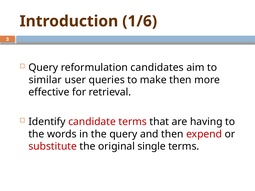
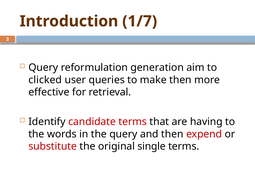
1/6: 1/6 -> 1/7
candidates: candidates -> generation
similar: similar -> clicked
